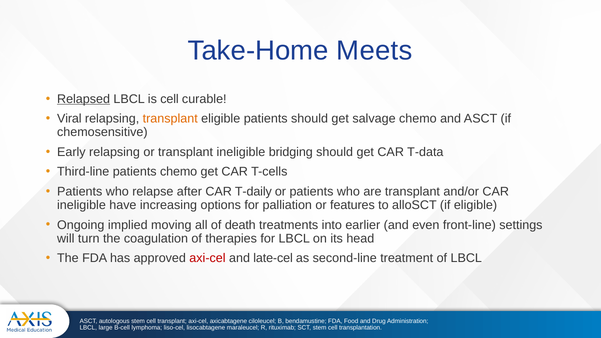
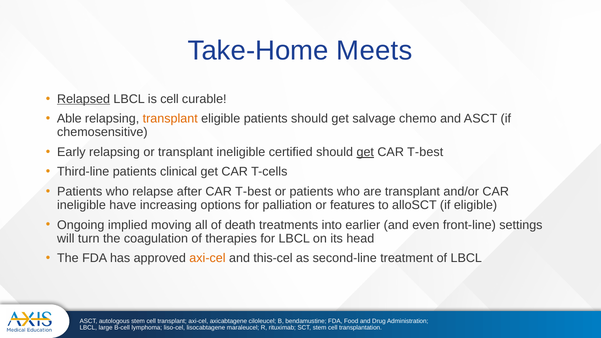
Viral: Viral -> Able
bridging: bridging -> certified
get at (365, 152) underline: none -> present
T-data at (425, 152): T-data -> T-best
patients chemo: chemo -> clinical
after CAR T-daily: T-daily -> T-best
axi-cel at (207, 258) colour: red -> orange
late-cel: late-cel -> this-cel
